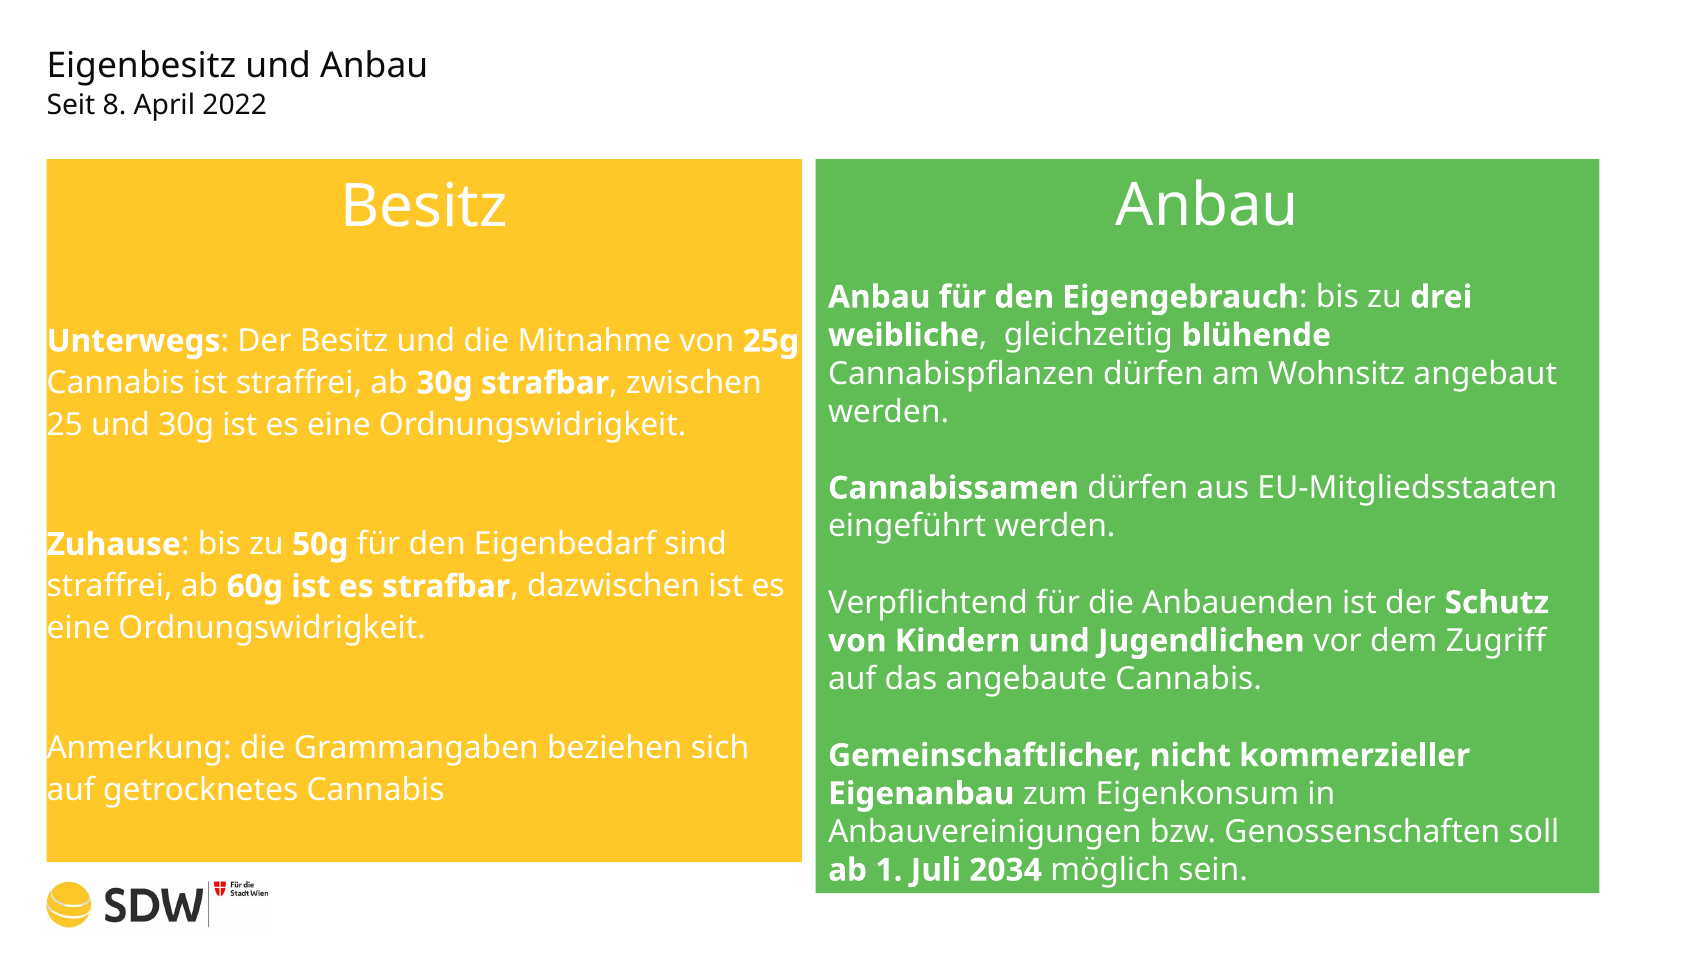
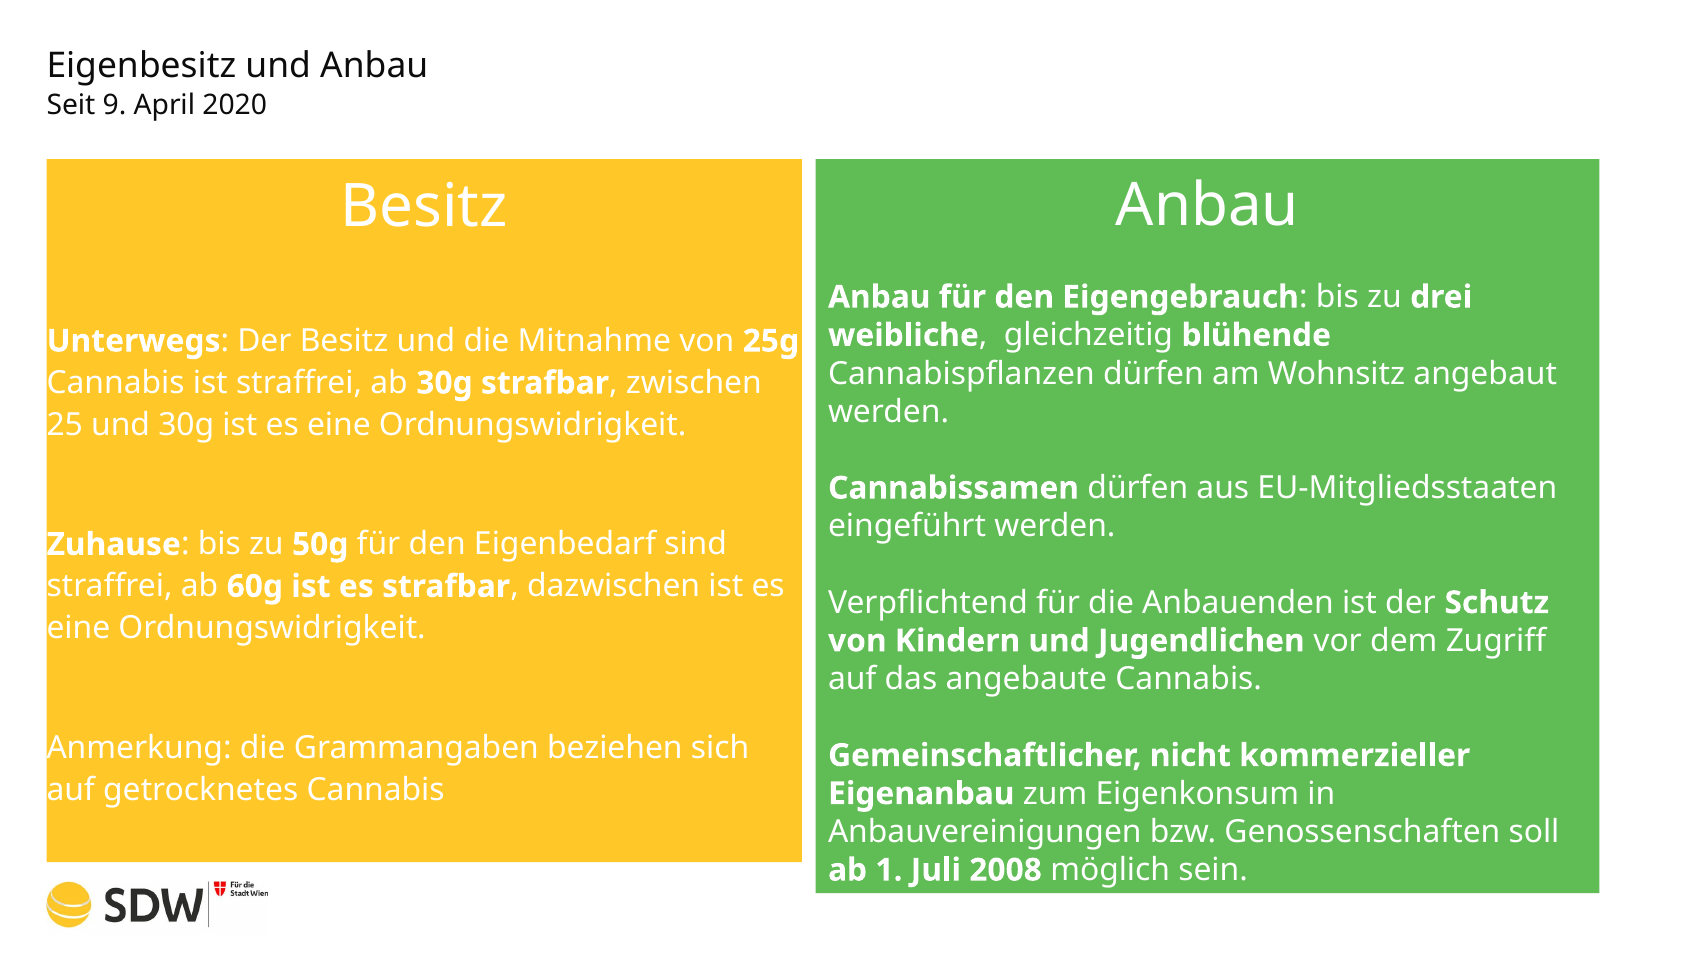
8: 8 -> 9
2022: 2022 -> 2020
2034: 2034 -> 2008
